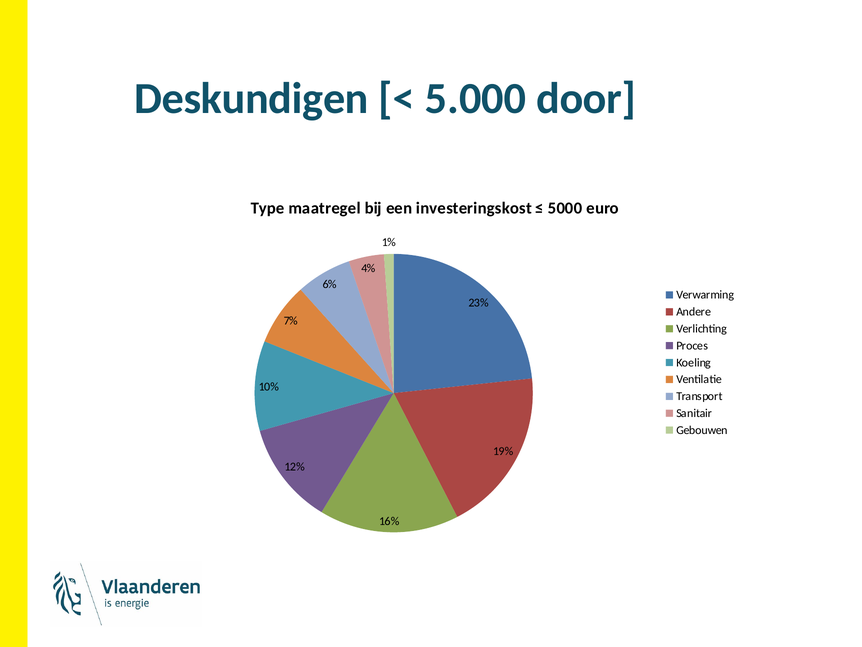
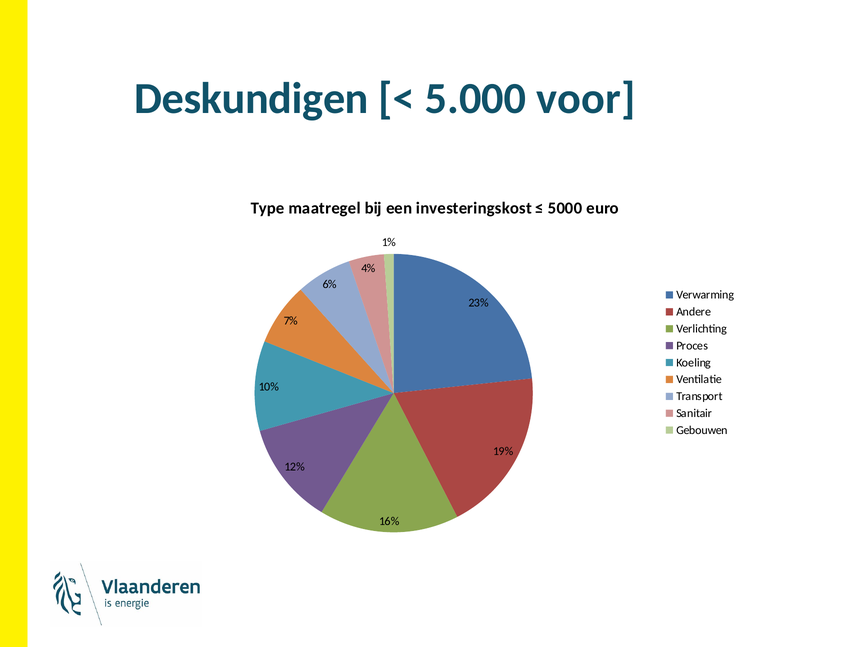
door: door -> voor
